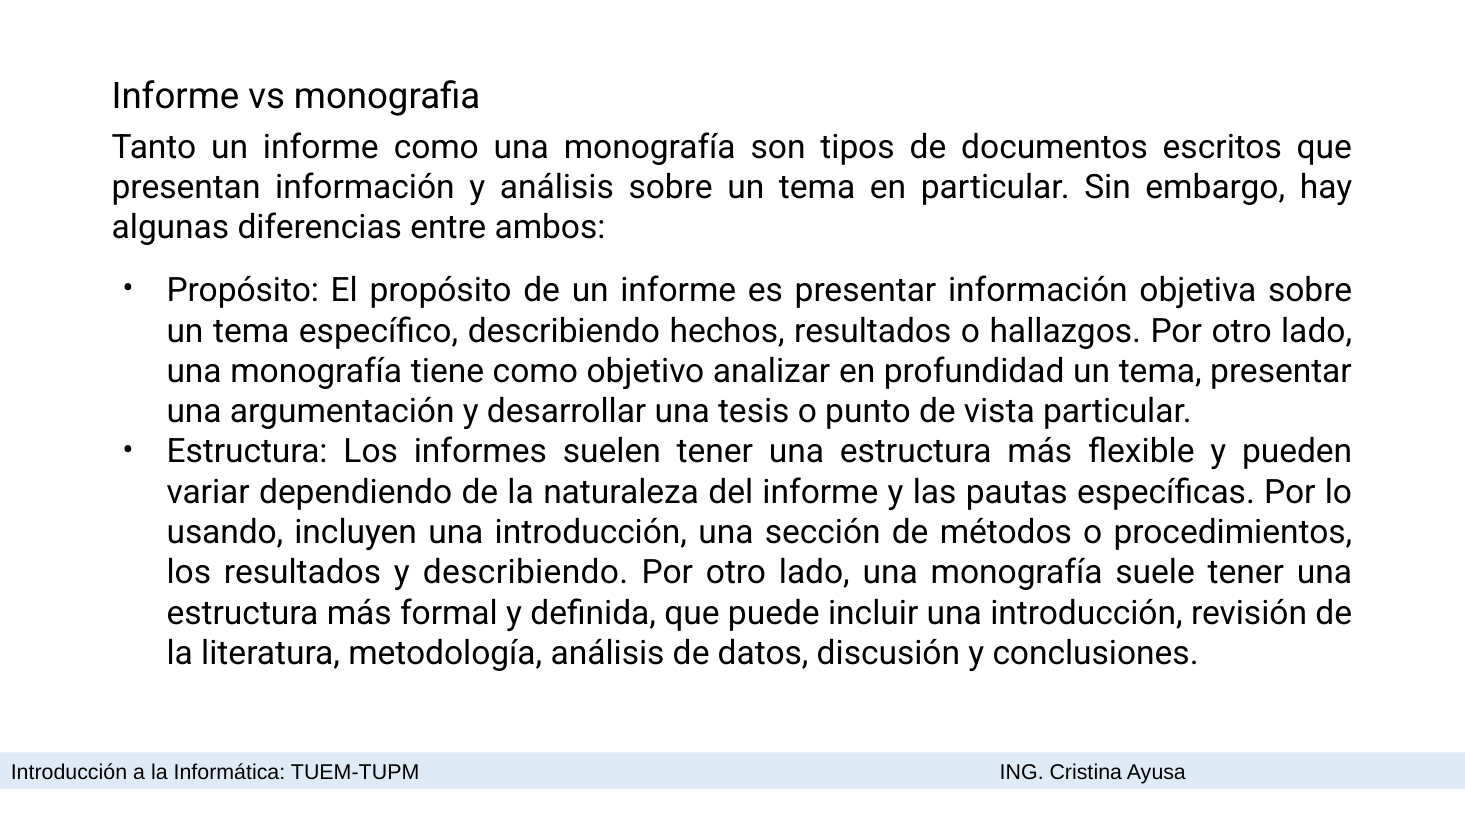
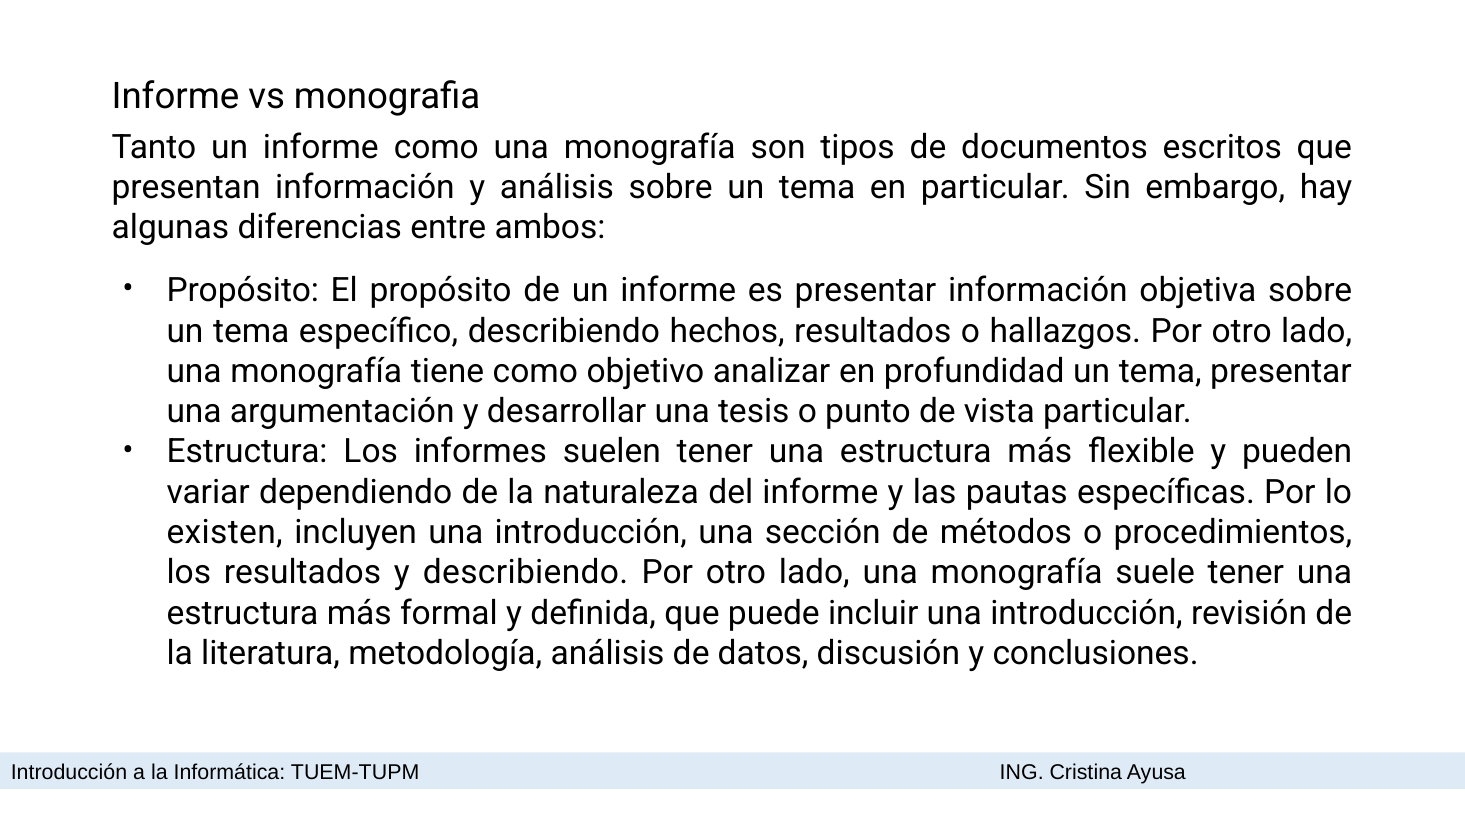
usando: usando -> existen
